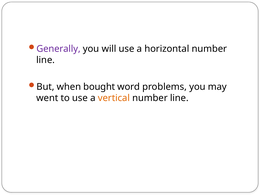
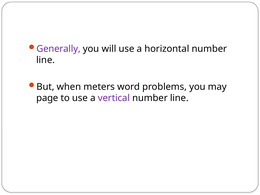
bought: bought -> meters
went: went -> page
vertical colour: orange -> purple
